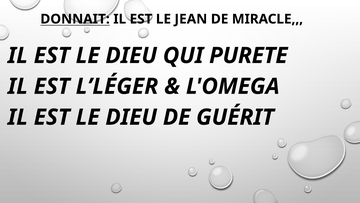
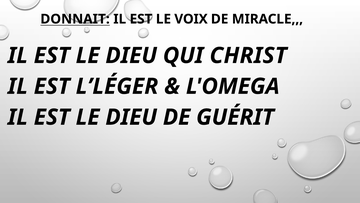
JEAN: JEAN -> VOIX
PURETE: PURETE -> CHRIST
